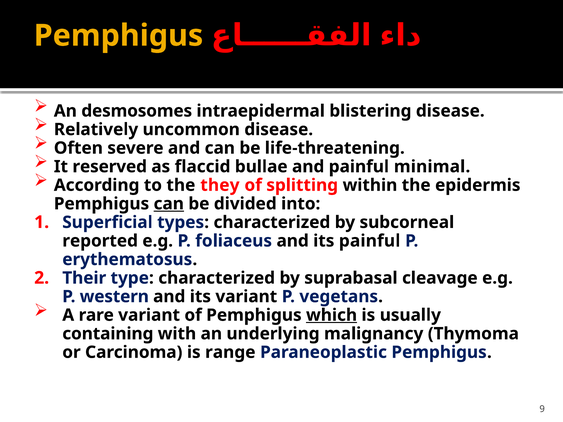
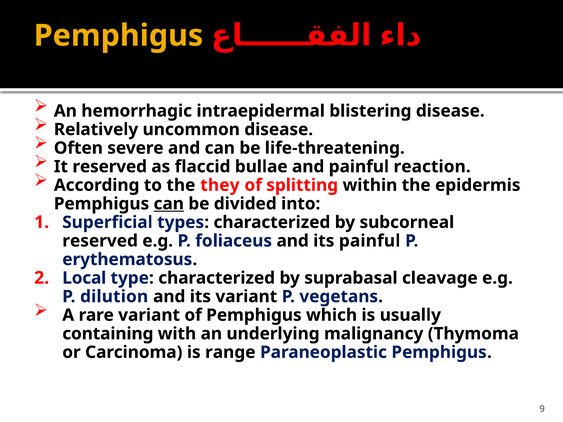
desmosomes: desmosomes -> hemorrhagic
minimal: minimal -> reaction
reported at (100, 241): reported -> reserved
Their: Their -> Local
western: western -> dilution
which underline: present -> none
